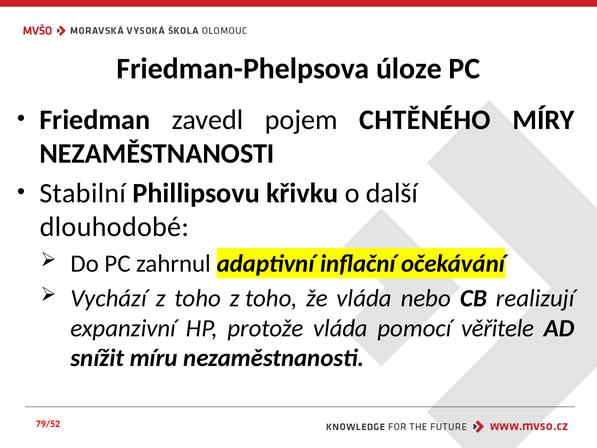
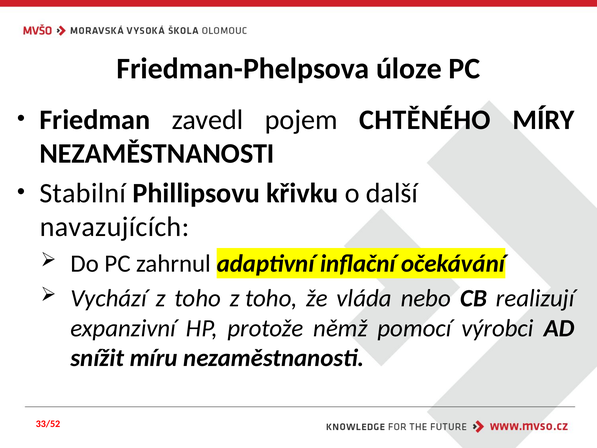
dlouhodobé: dlouhodobé -> navazujících
protože vláda: vláda -> němž
věřitele: věřitele -> výrobci
79/52: 79/52 -> 33/52
